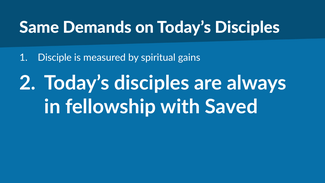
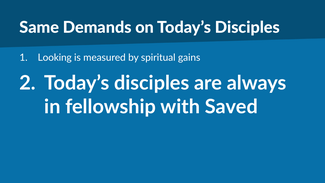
Disciple: Disciple -> Looking
